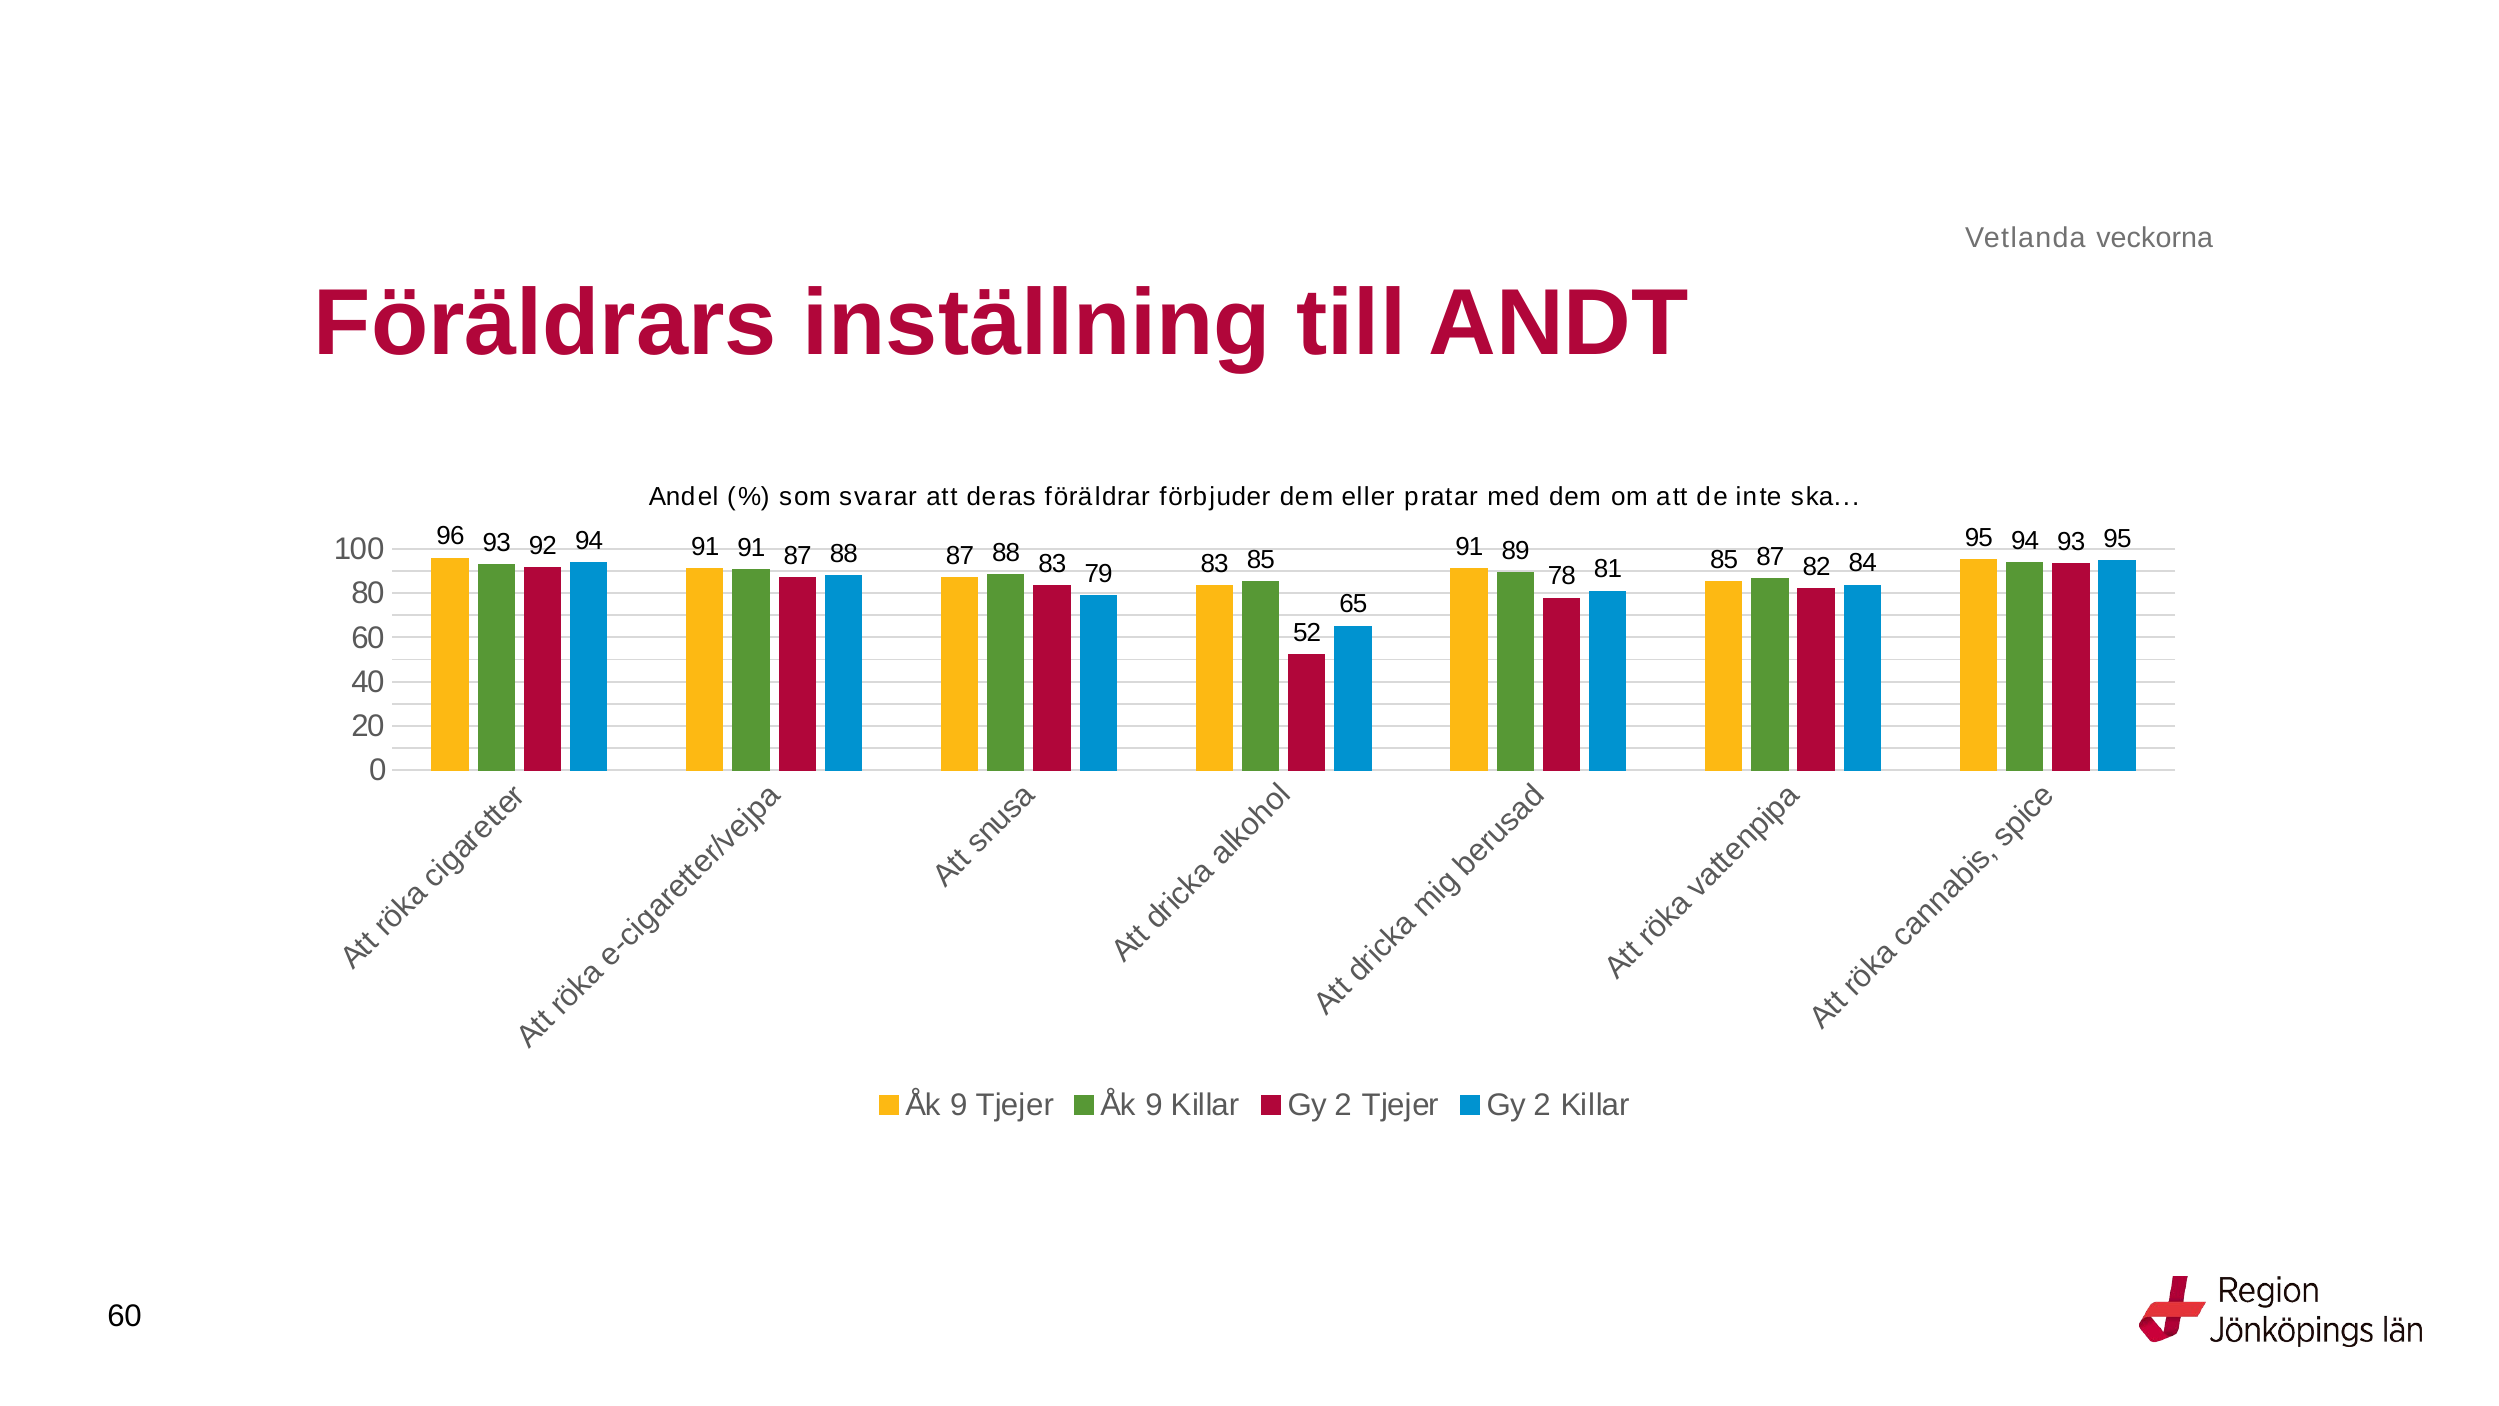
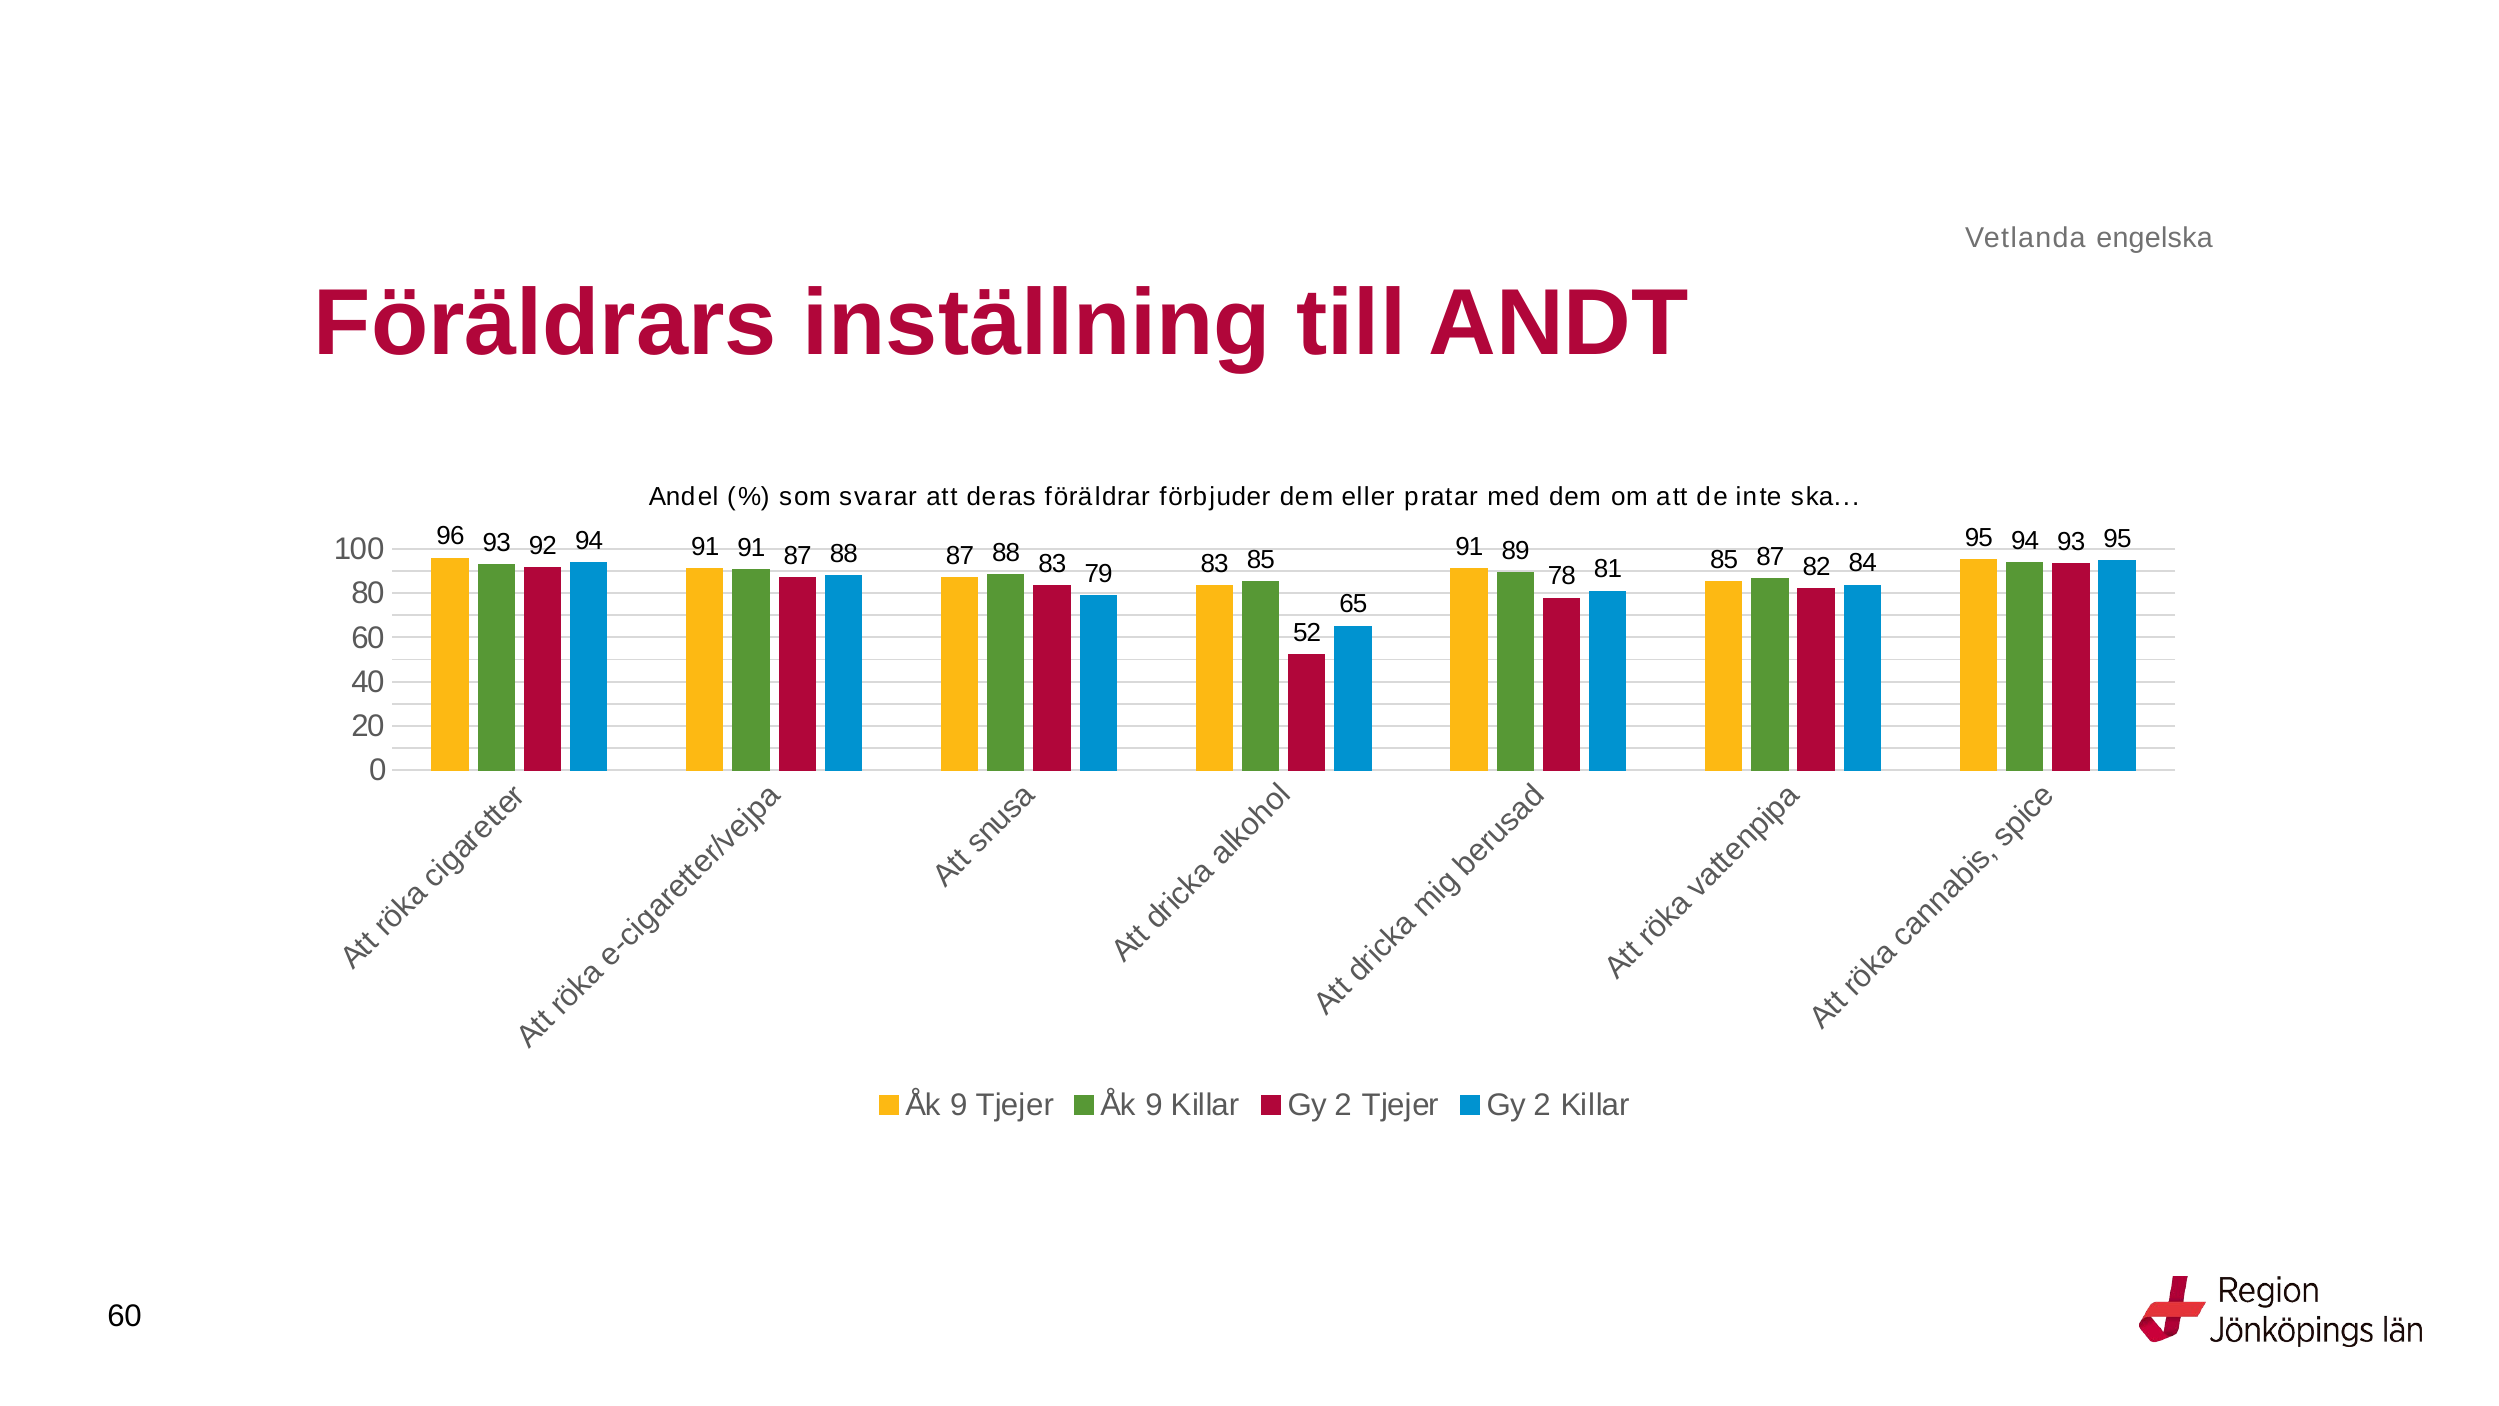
veckorna: veckorna -> engelska
